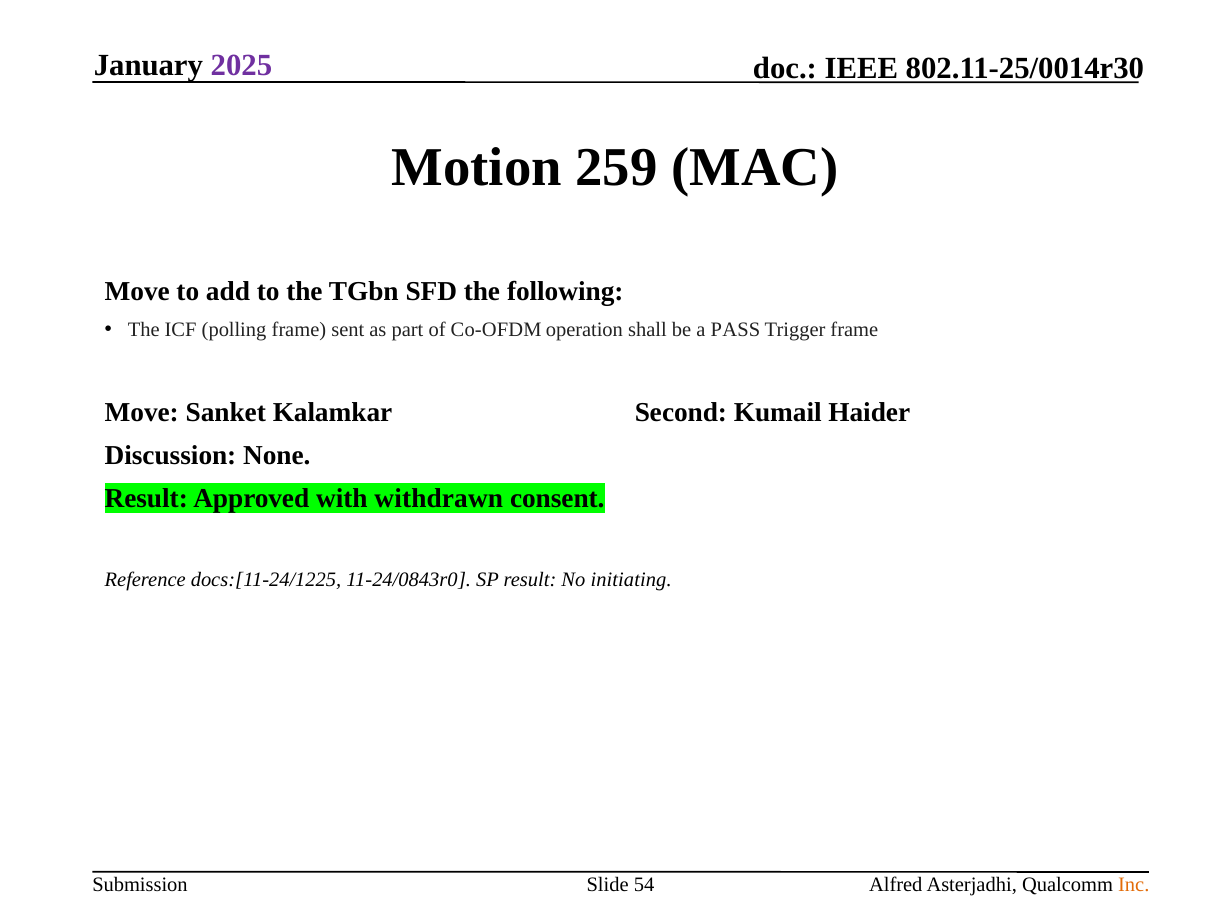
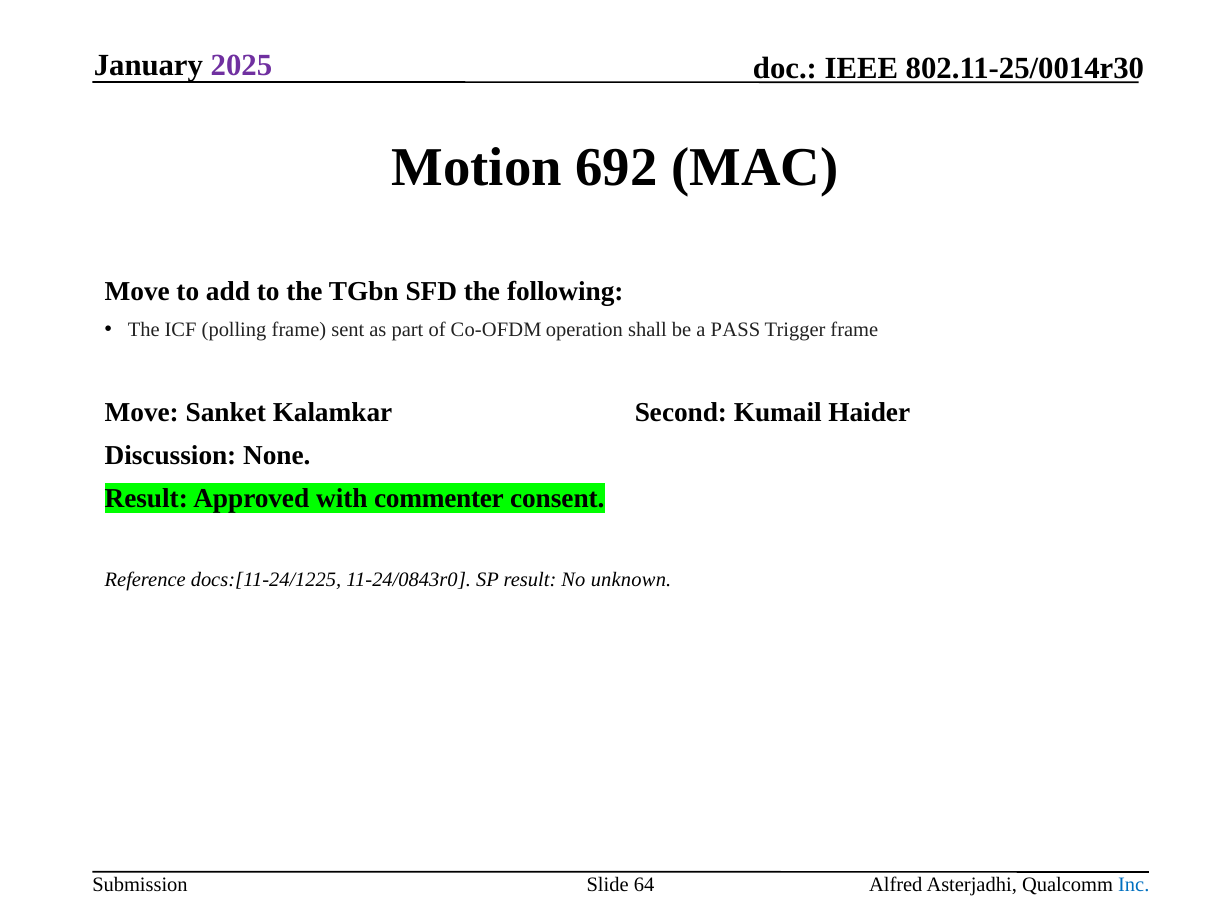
259: 259 -> 692
withdrawn: withdrawn -> commenter
initiating: initiating -> unknown
54: 54 -> 64
Inc colour: orange -> blue
